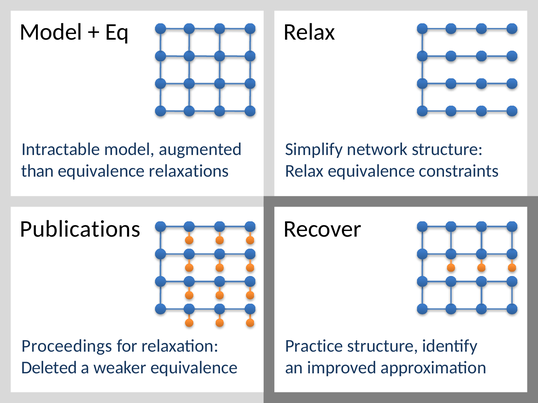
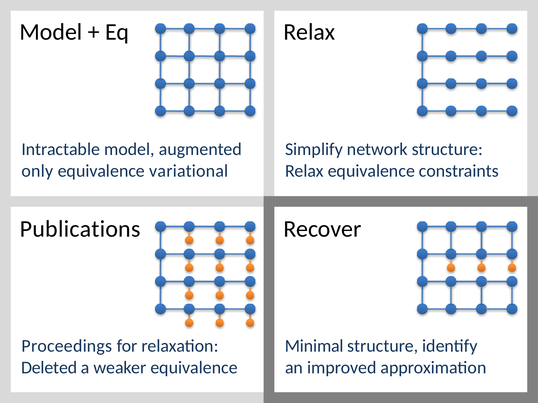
than: than -> only
relaxations: relaxations -> variational
Practice: Practice -> Minimal
